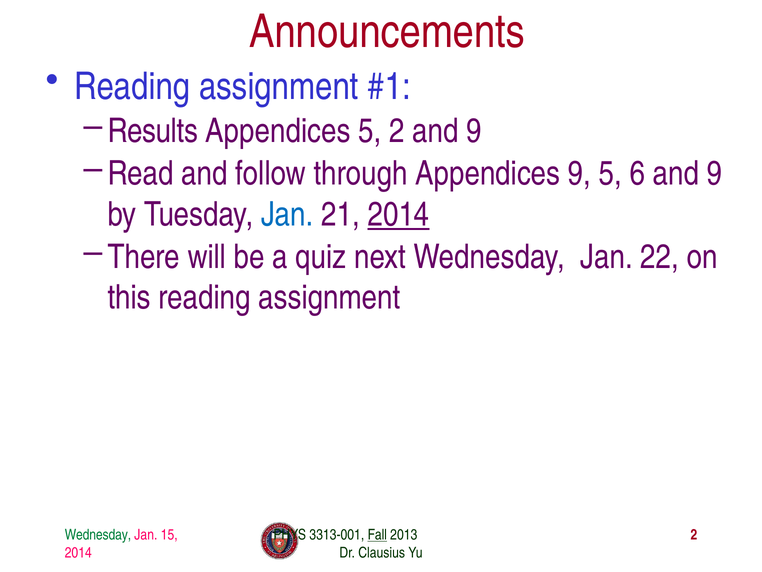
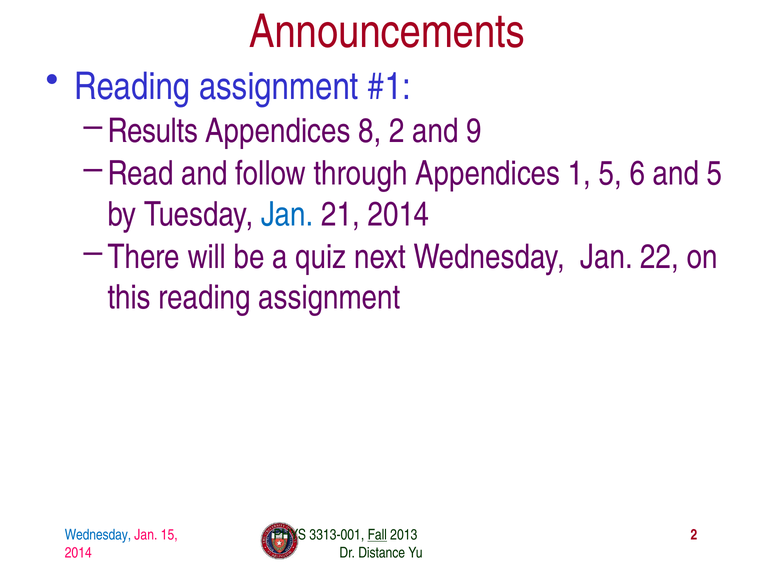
Appendices 5: 5 -> 8
Appendices 9: 9 -> 1
6 and 9: 9 -> 5
2014 at (399, 214) underline: present -> none
Wednesday at (98, 534) colour: green -> blue
Clausius: Clausius -> Distance
